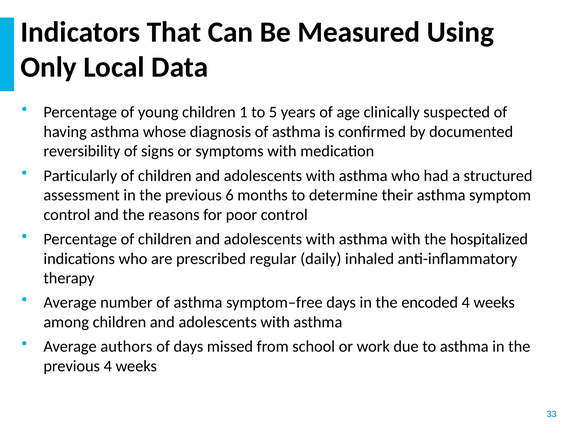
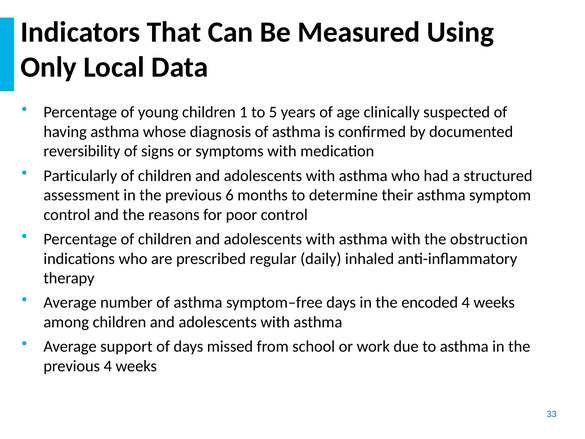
hospitalized: hospitalized -> obstruction
authors: authors -> support
